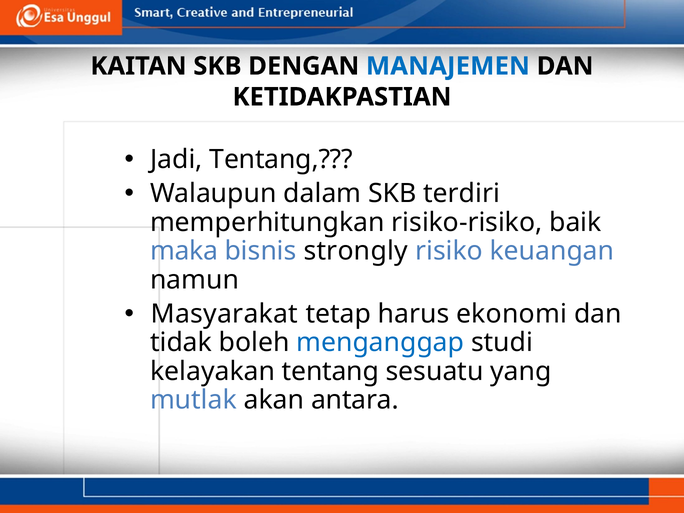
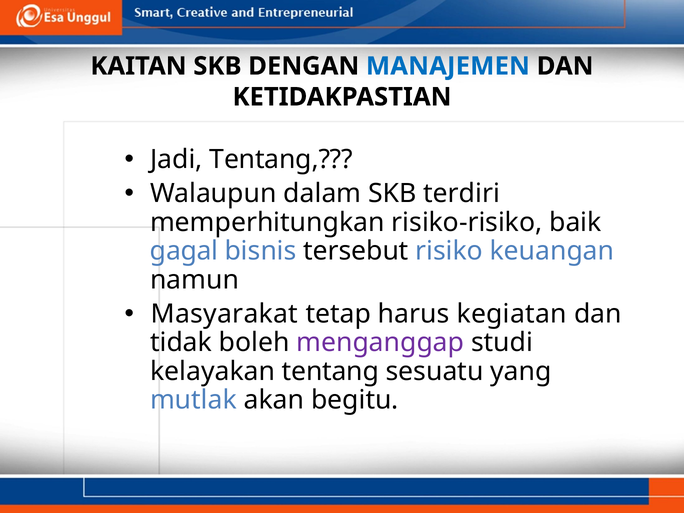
maka: maka -> gagal
strongly: strongly -> tersebut
ekonomi: ekonomi -> kegiatan
menganggap colour: blue -> purple
antara: antara -> begitu
